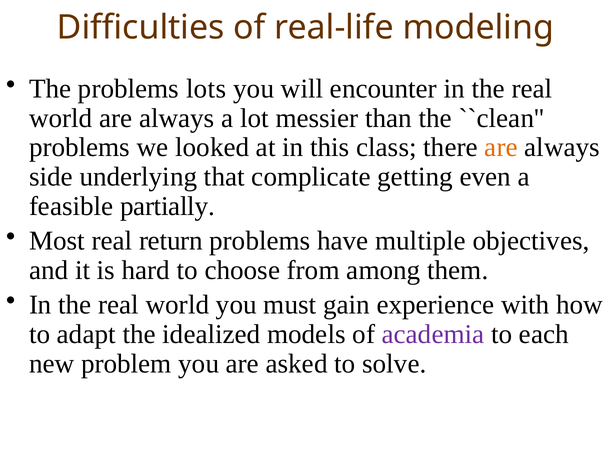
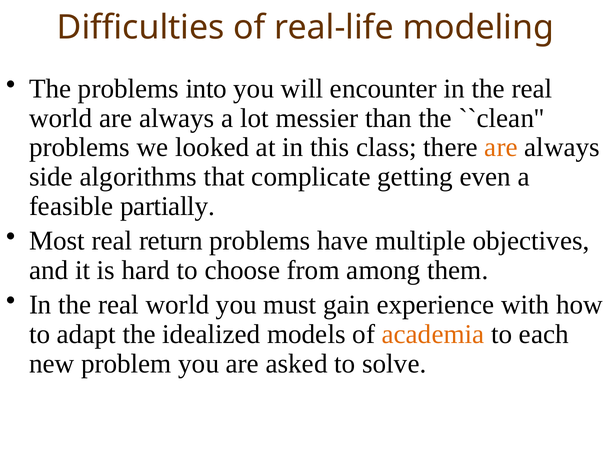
lots: lots -> into
underlying: underlying -> algorithms
academia colour: purple -> orange
